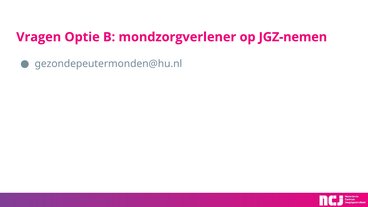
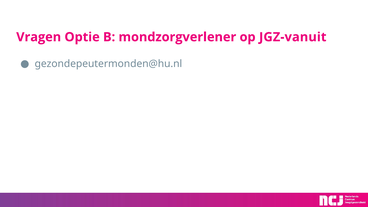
JGZ-nemen: JGZ-nemen -> JGZ-vanuit
